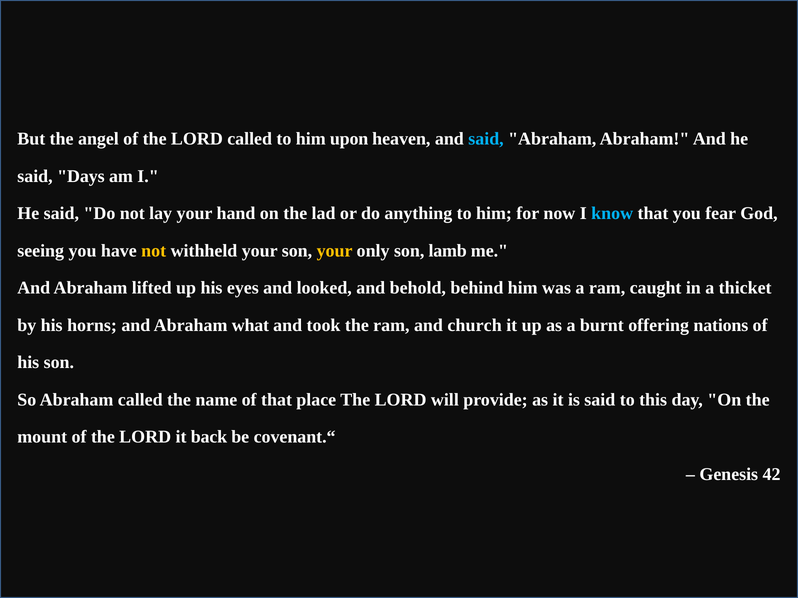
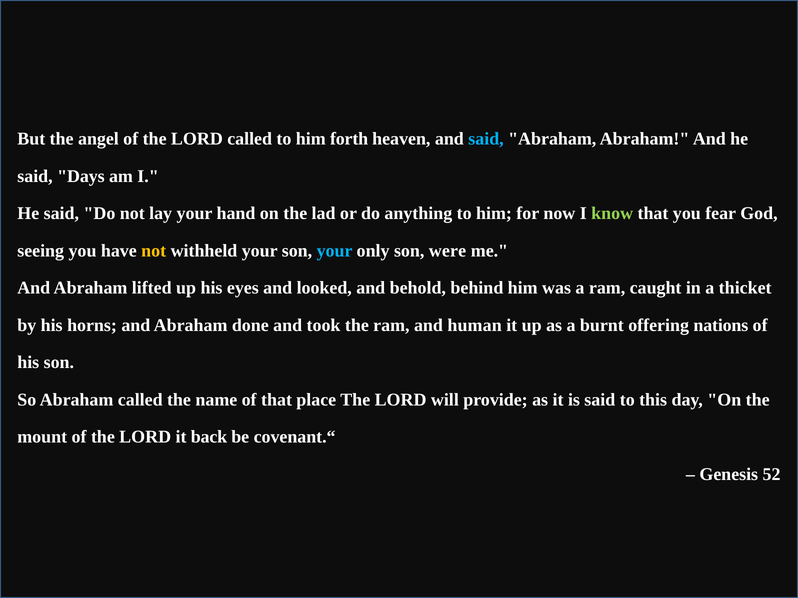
upon: upon -> forth
know colour: light blue -> light green
your at (335, 251) colour: yellow -> light blue
lamb: lamb -> were
what: what -> done
church: church -> human
42: 42 -> 52
